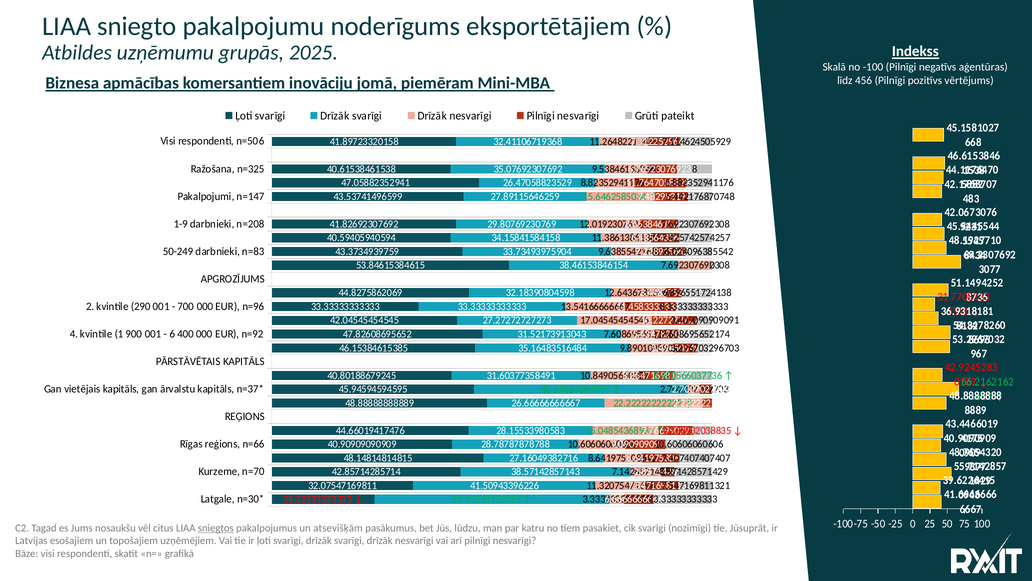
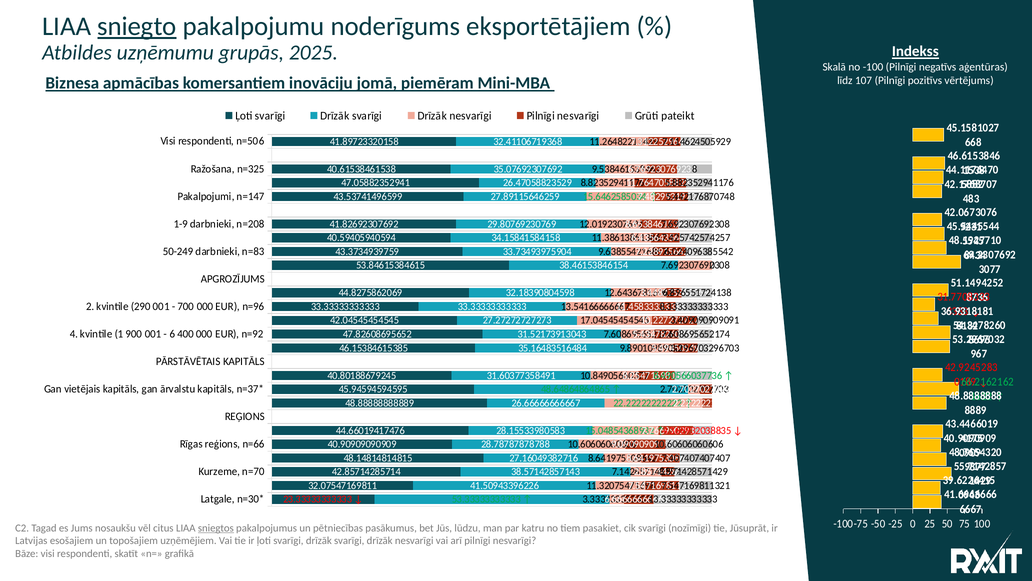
sniegto underline: none -> present
456: 456 -> 107
atsevišķām: atsevišķām -> pētniecības
